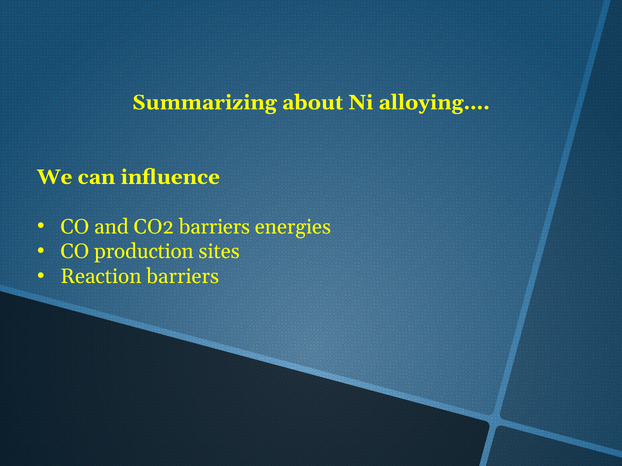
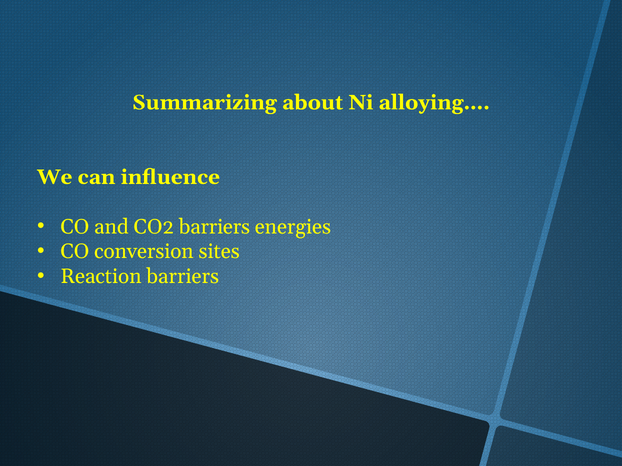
production: production -> conversion
